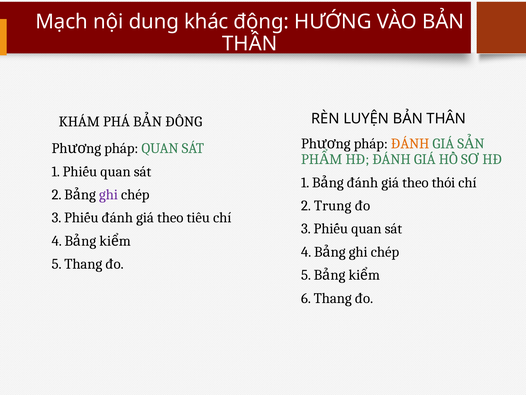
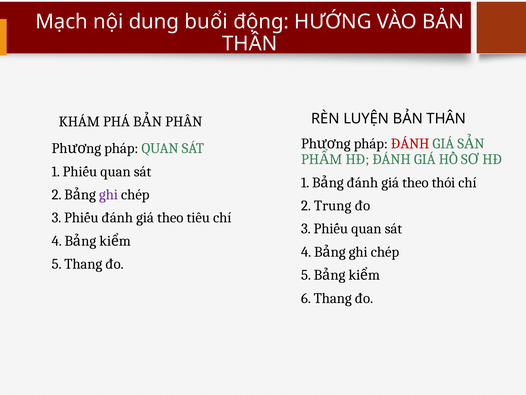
khác: khác -> buổi
ĐỒNG: ĐỒNG -> PHÂN
ĐÁNH at (410, 143) colour: orange -> red
